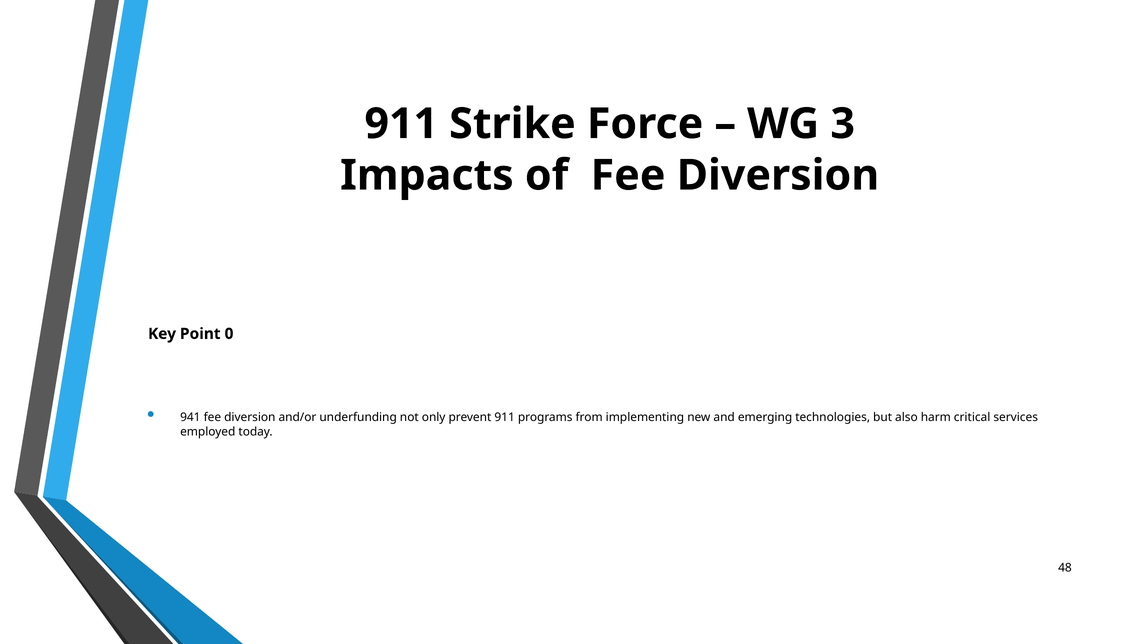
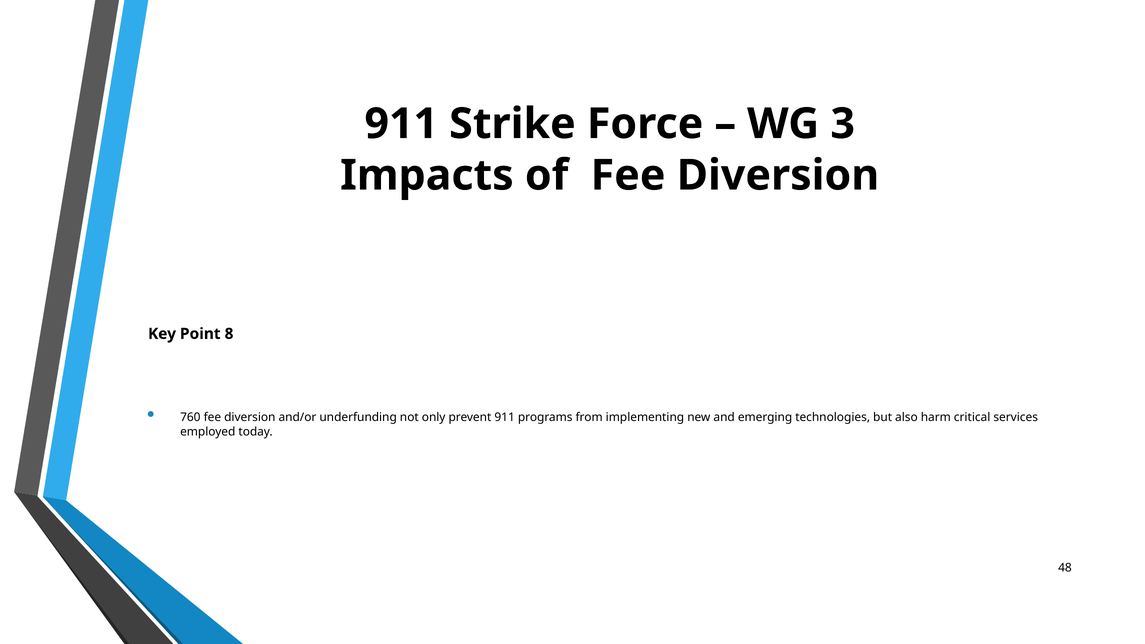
0: 0 -> 8
941: 941 -> 760
